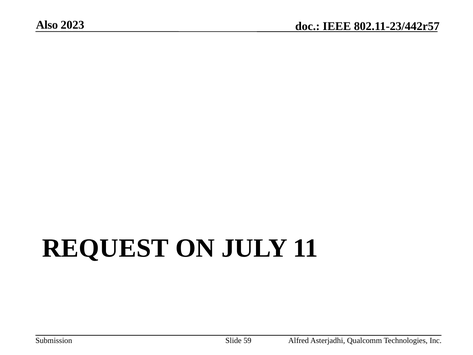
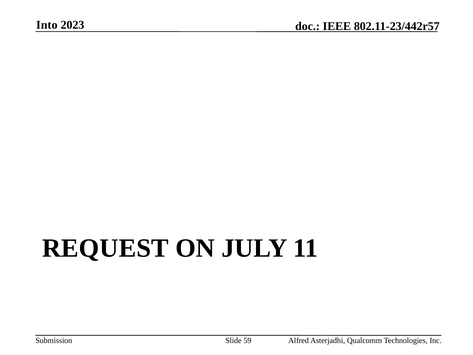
Also: Also -> Into
